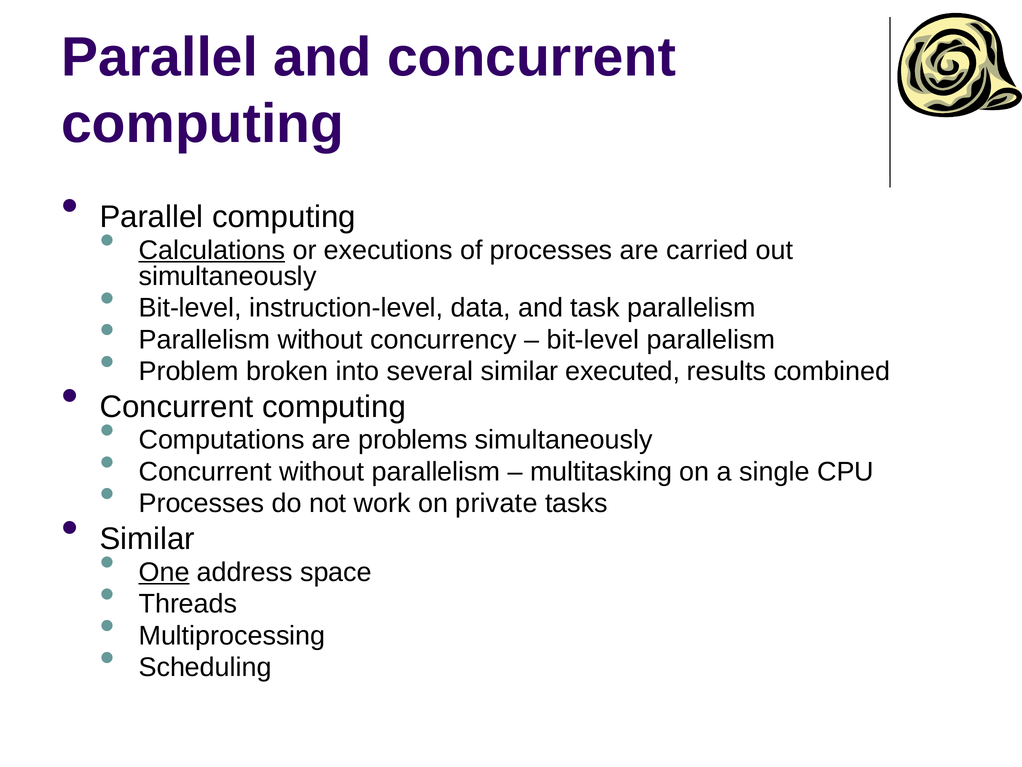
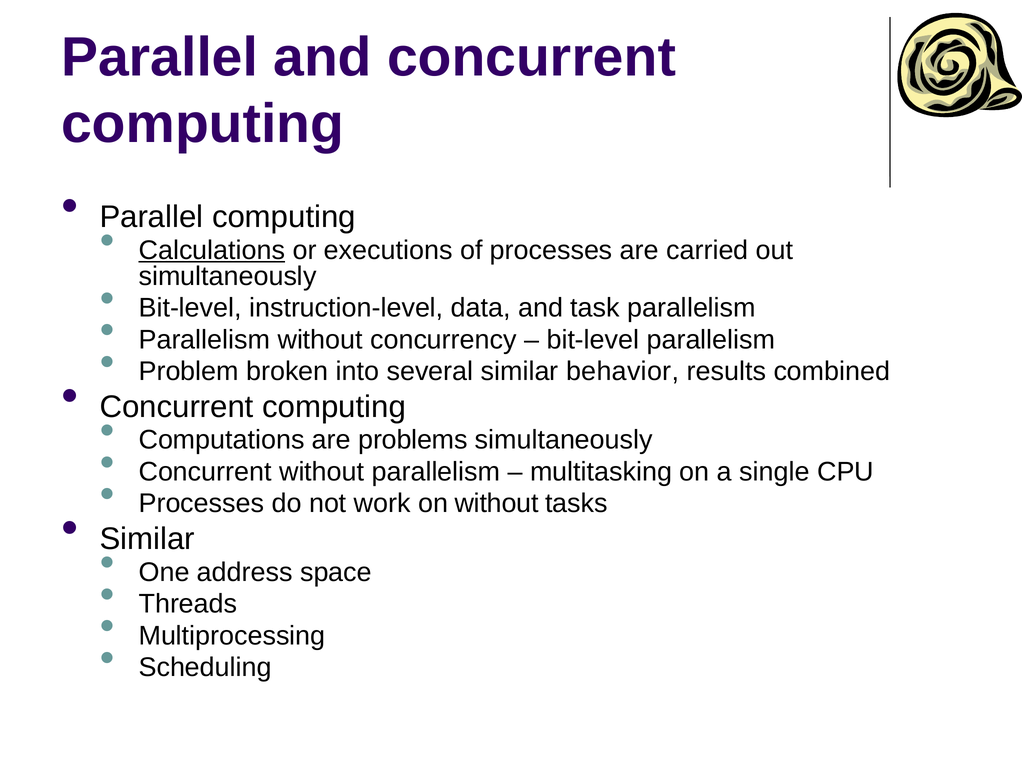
executed: executed -> behavior
on private: private -> without
One underline: present -> none
